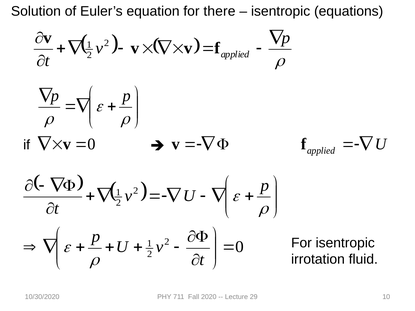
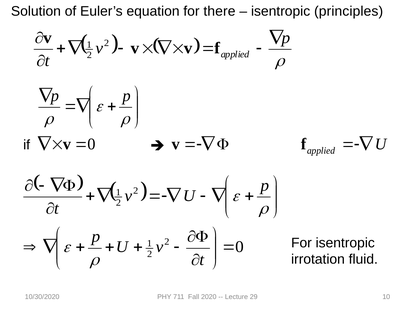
equations: equations -> principles
